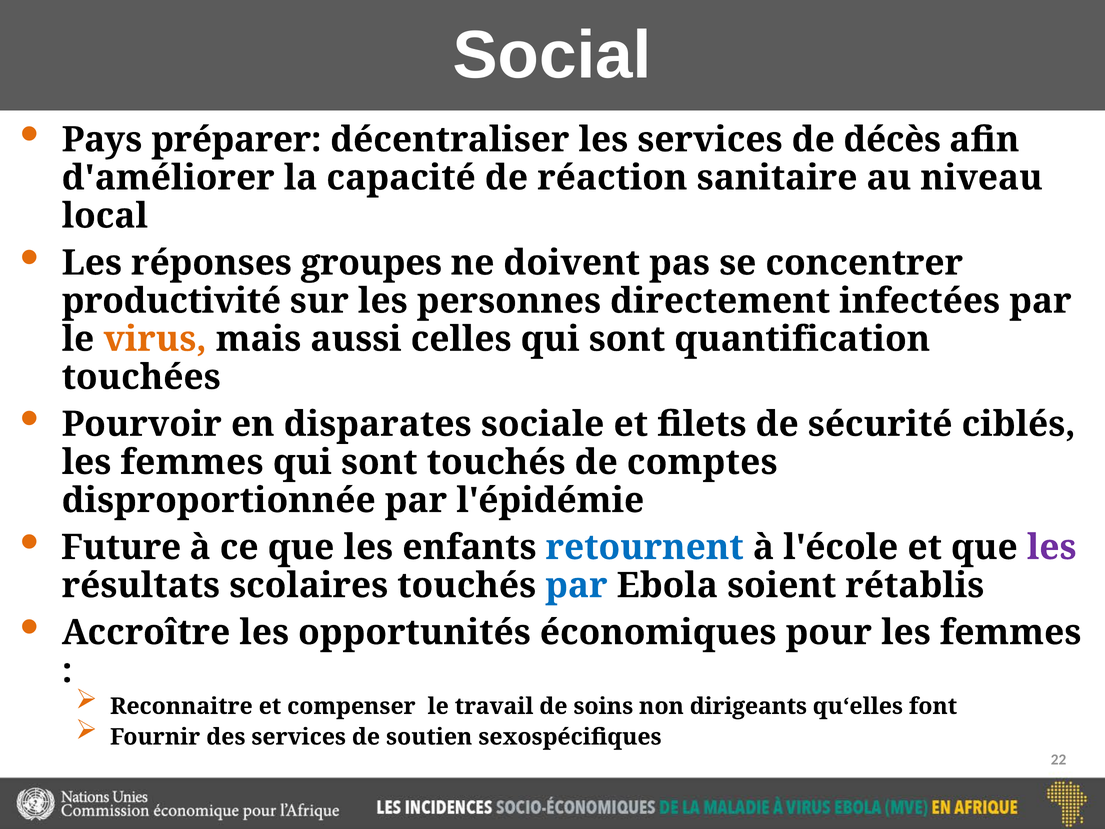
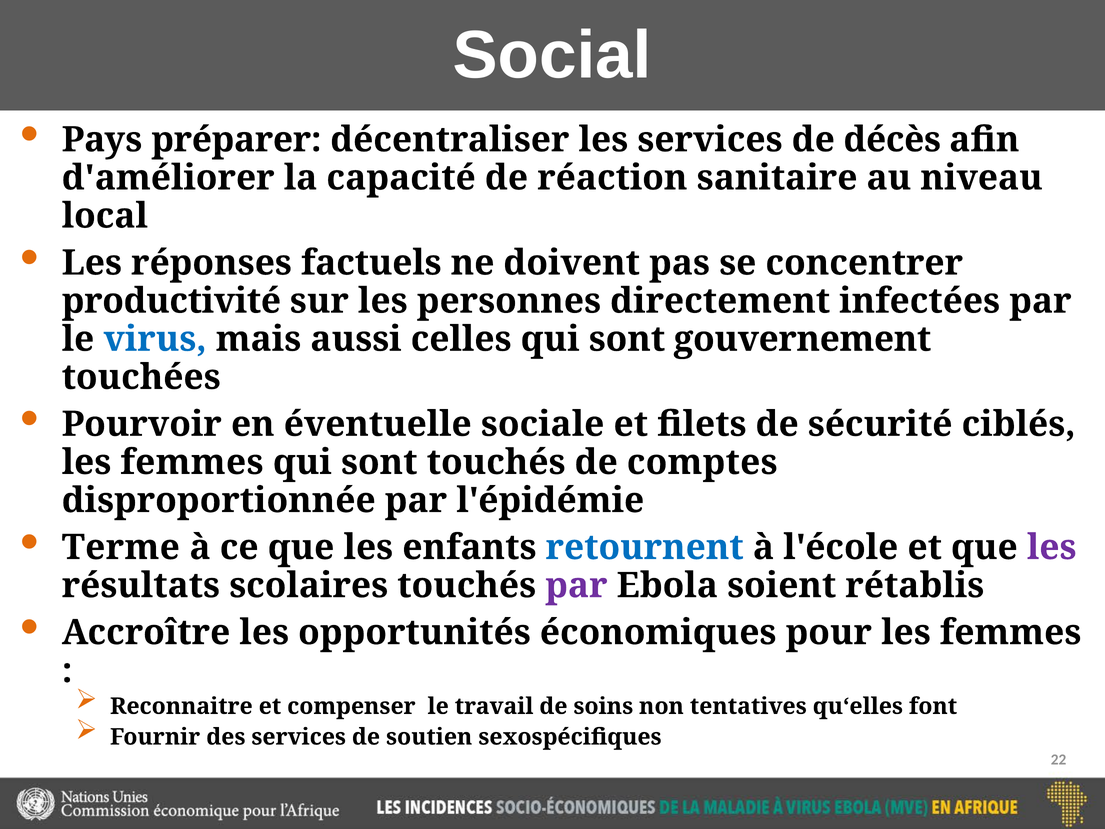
groupes: groupes -> factuels
virus colour: orange -> blue
quantification: quantification -> gouvernement
disparates: disparates -> éventuelle
Future: Future -> Terme
par at (576, 585) colour: blue -> purple
dirigeants: dirigeants -> tentatives
